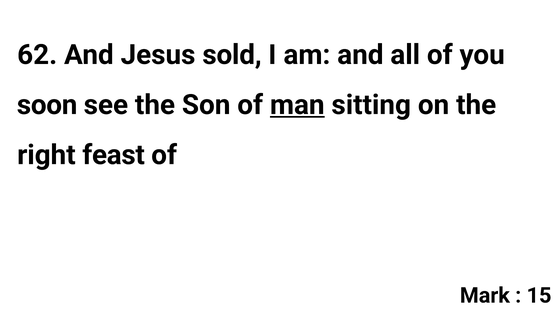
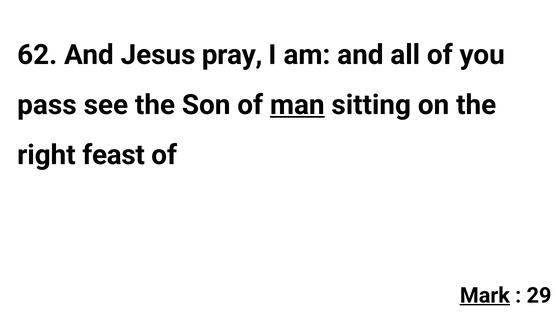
sold: sold -> pray
soon: soon -> pass
Mark underline: none -> present
15: 15 -> 29
